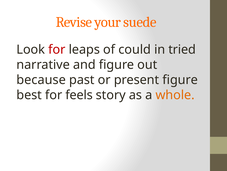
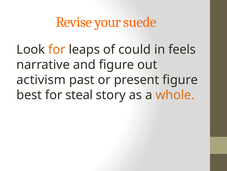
for at (57, 49) colour: red -> orange
tried: tried -> feels
because: because -> activism
feels: feels -> steal
